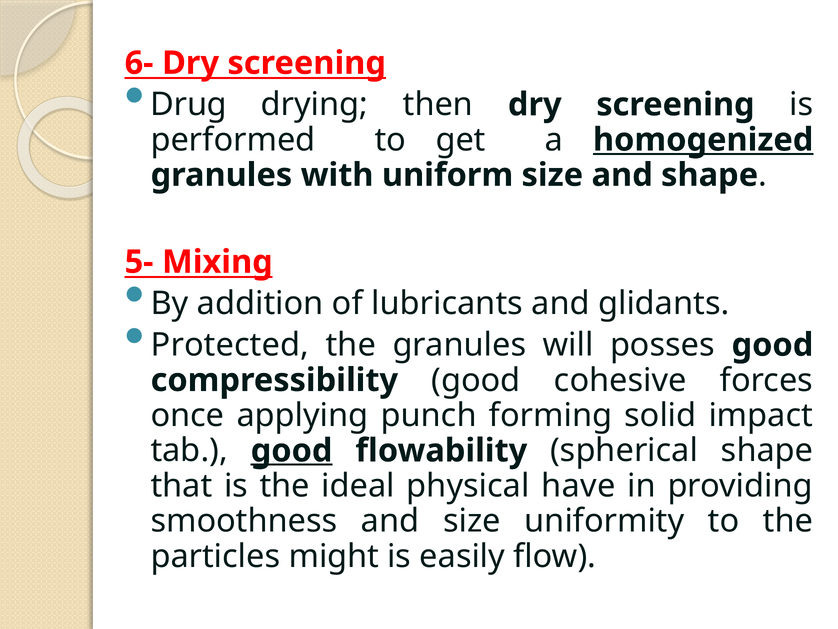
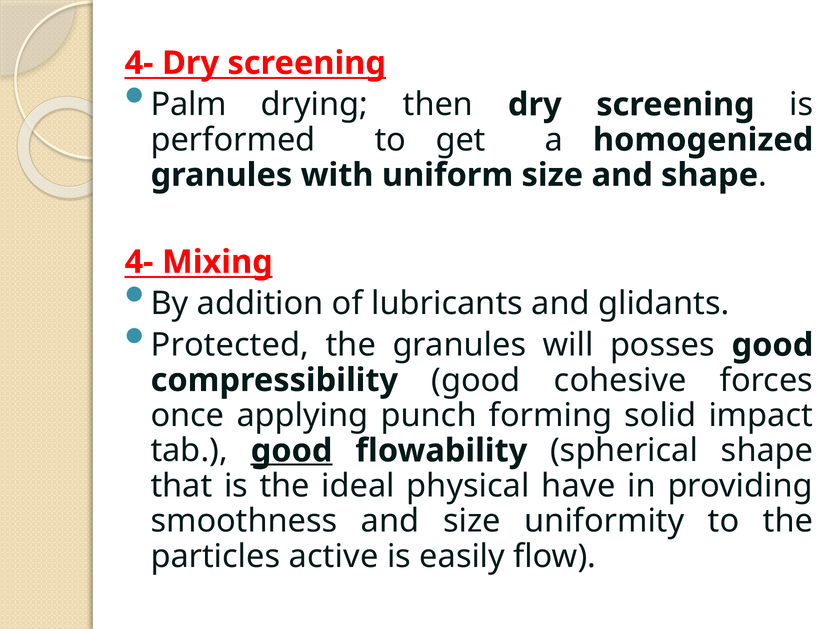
6- at (139, 63): 6- -> 4-
Drug: Drug -> Palm
homogenized underline: present -> none
5- at (139, 262): 5- -> 4-
might: might -> active
